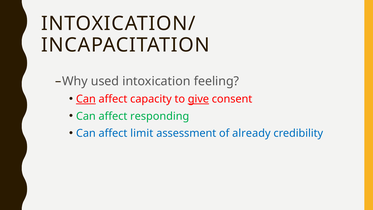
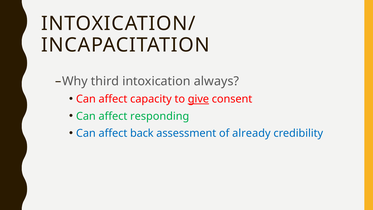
used: used -> third
feeling: feeling -> always
Can at (86, 99) underline: present -> none
limit: limit -> back
